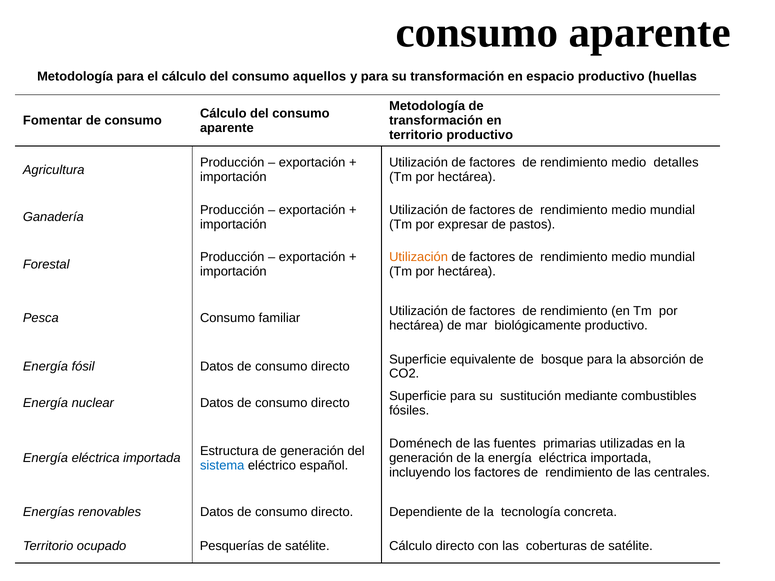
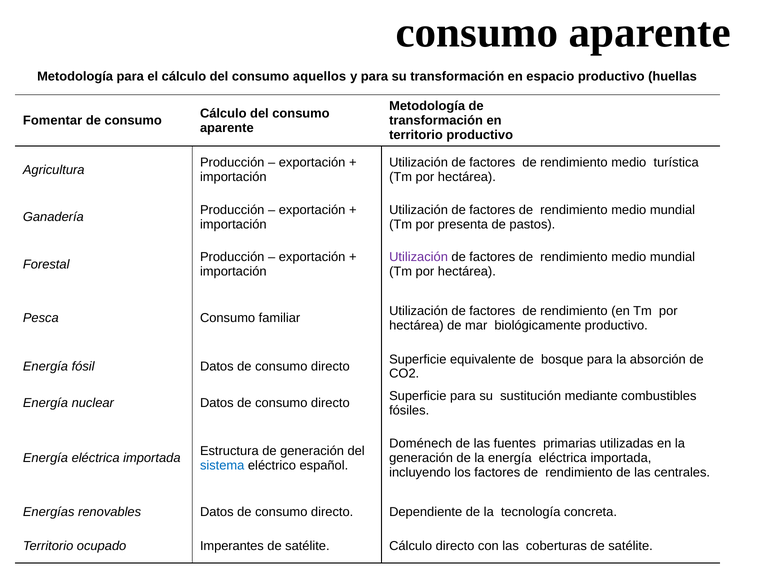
detalles: detalles -> turística
expresar: expresar -> presenta
Utilización at (419, 257) colour: orange -> purple
Pesquerías: Pesquerías -> Imperantes
